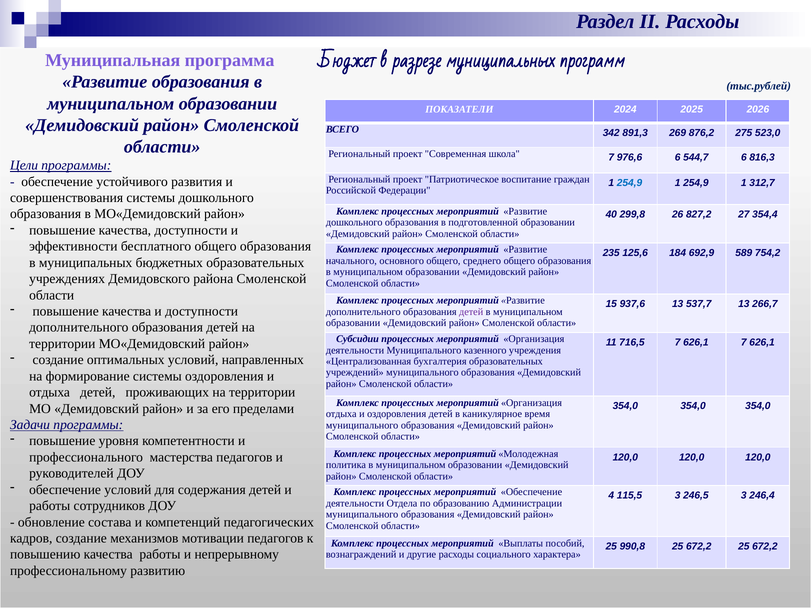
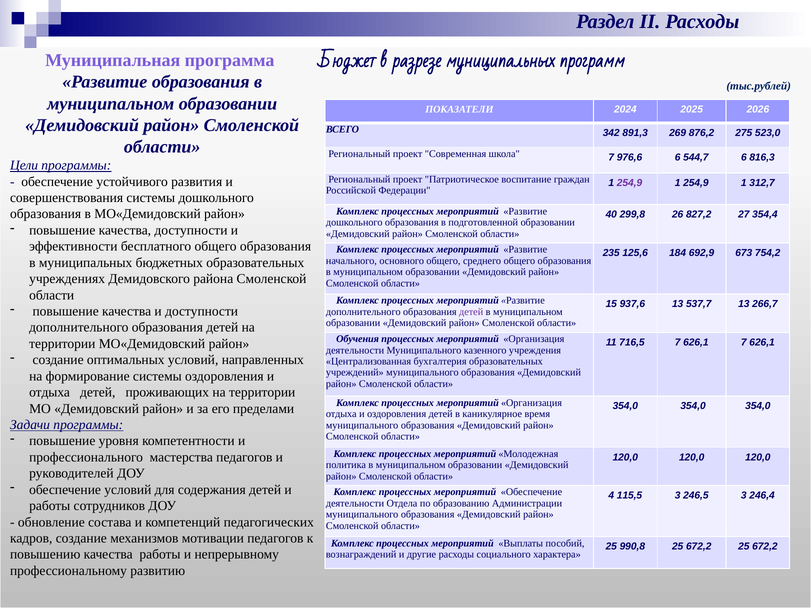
254,9 at (629, 183) colour: blue -> purple
589: 589 -> 673
Субсидии: Субсидии -> Обучения
